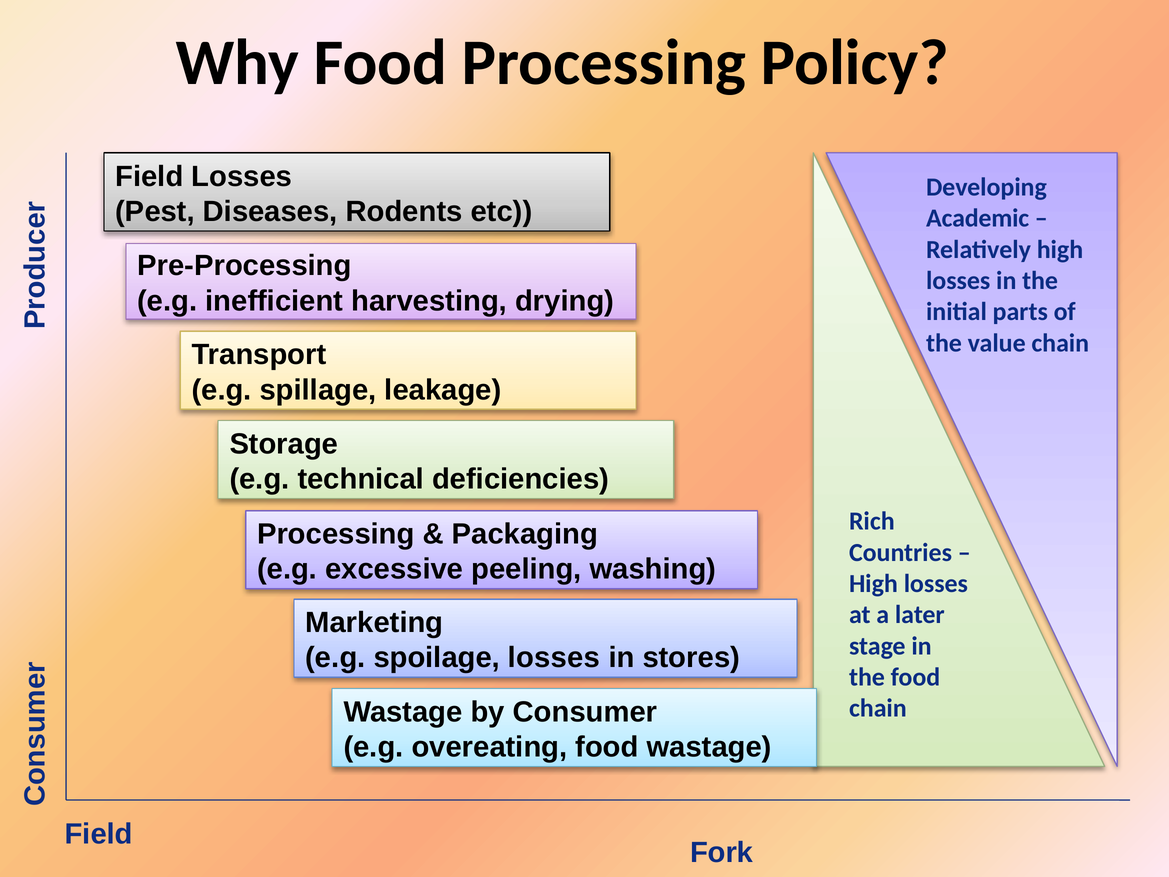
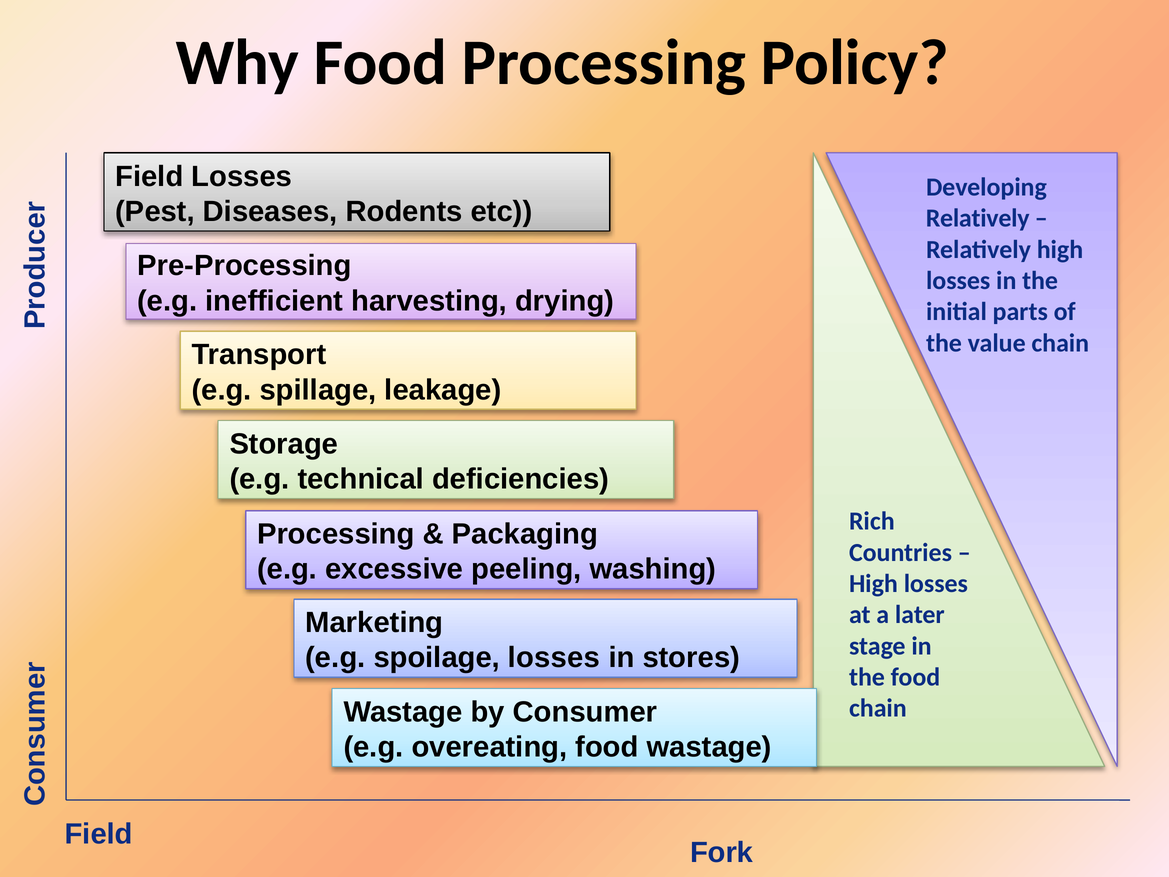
Academic at (978, 218): Academic -> Relatively
